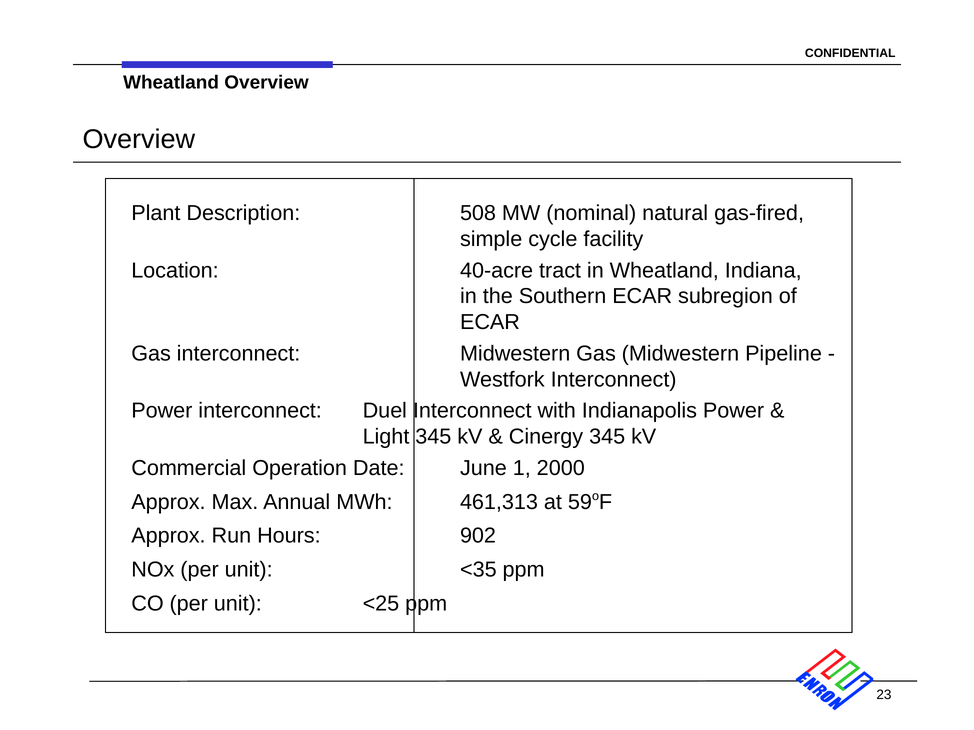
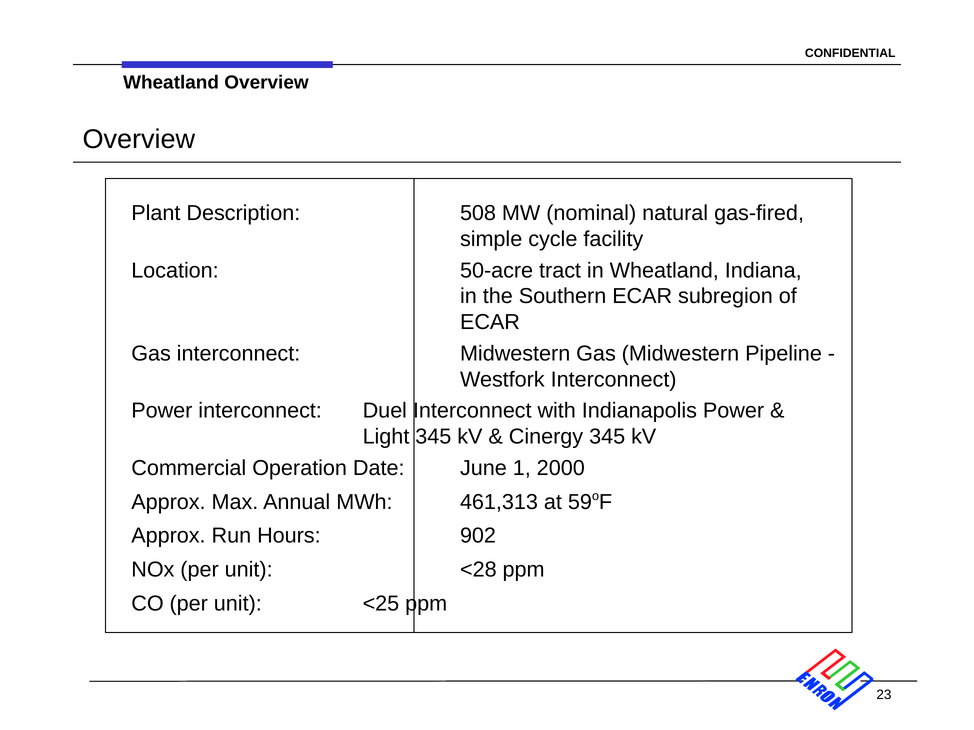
40-acre: 40-acre -> 50-acre
<35: <35 -> <28
